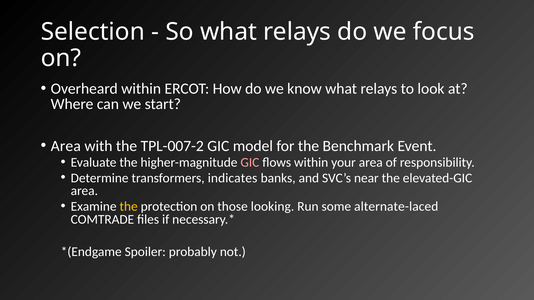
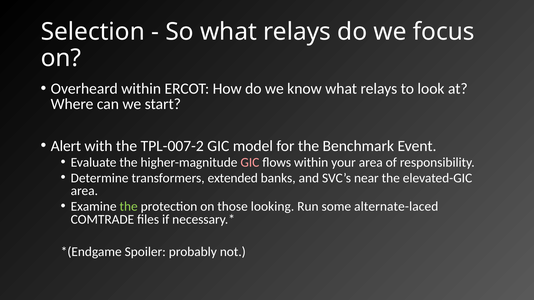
Area at (66, 146): Area -> Alert
indicates: indicates -> extended
the at (129, 207) colour: yellow -> light green
